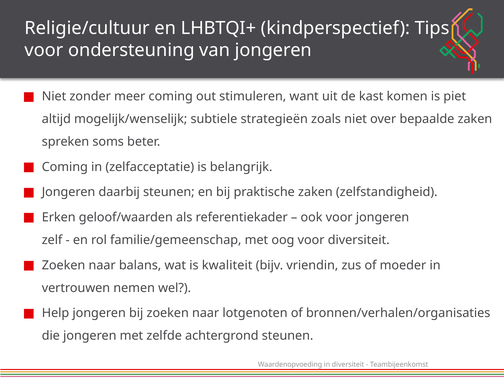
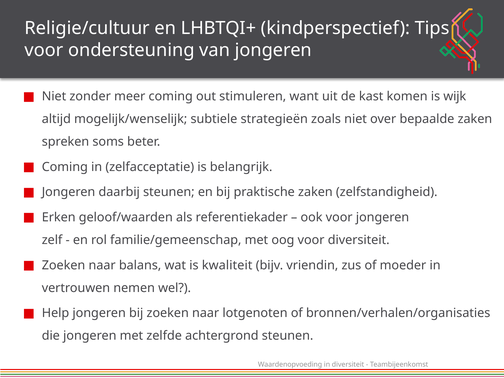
piet: piet -> wijk
